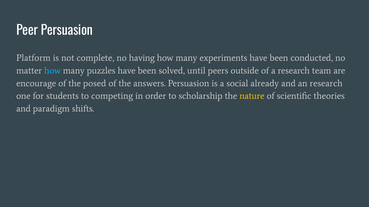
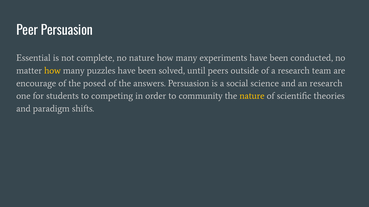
Platform: Platform -> Essential
no having: having -> nature
how at (52, 71) colour: light blue -> yellow
already: already -> science
scholarship: scholarship -> community
